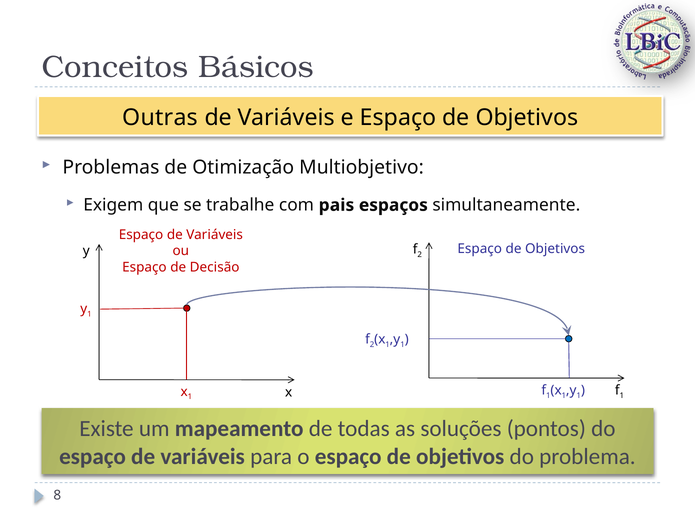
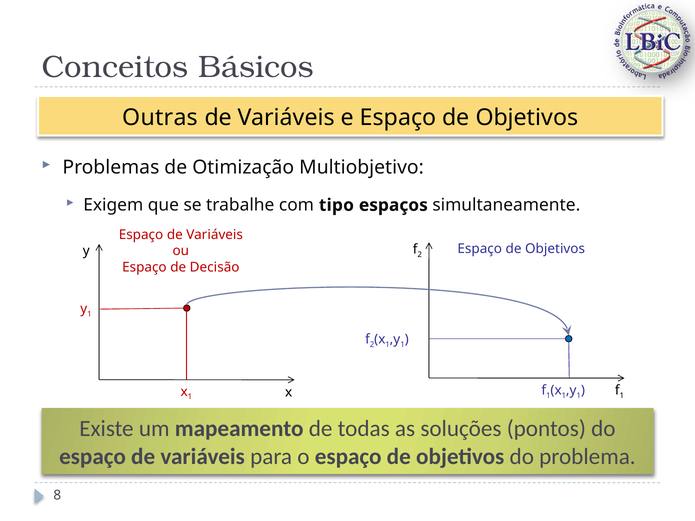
pais: pais -> tipo
